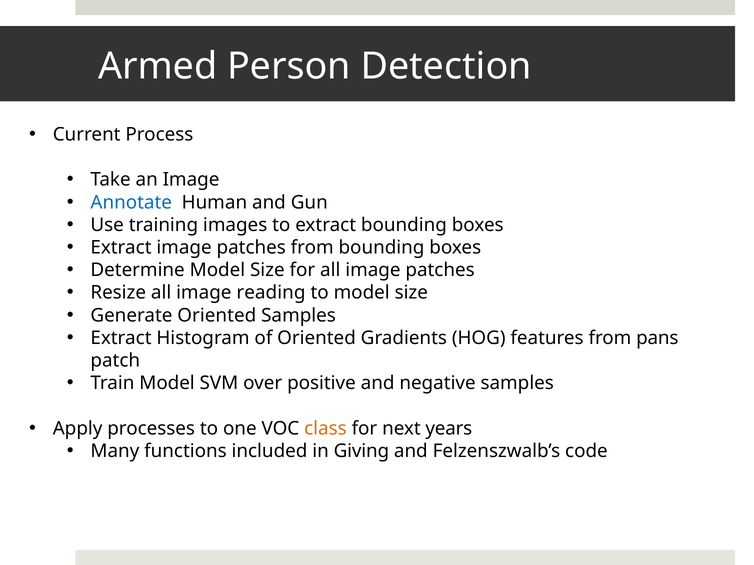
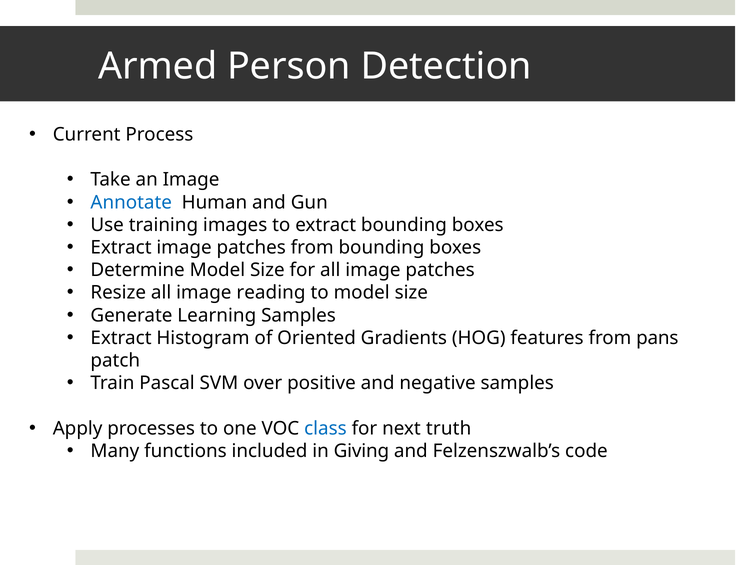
Generate Oriented: Oriented -> Learning
Train Model: Model -> Pascal
class colour: orange -> blue
years: years -> truth
